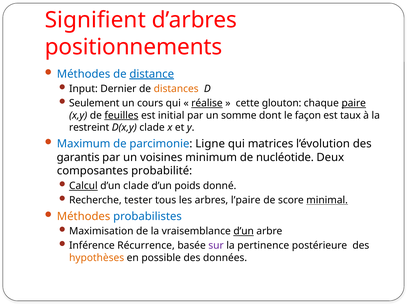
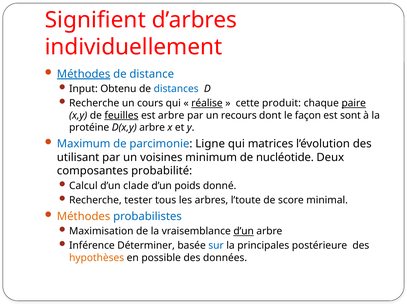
positionnements: positionnements -> individuellement
Méthodes at (84, 74) underline: none -> present
distance underline: present -> none
Dernier: Dernier -> Obtenu
distances colour: orange -> blue
Seulement at (94, 103): Seulement -> Recherche
glouton: glouton -> produit
est initial: initial -> arbre
somme: somme -> recours
taux: taux -> sont
restreint: restreint -> protéine
D(x,y clade: clade -> arbre
garantis: garantis -> utilisant
Calcul underline: present -> none
l’paire: l’paire -> l’toute
minimal underline: present -> none
Récurrence: Récurrence -> Déterminer
sur colour: purple -> blue
pertinence: pertinence -> principales
